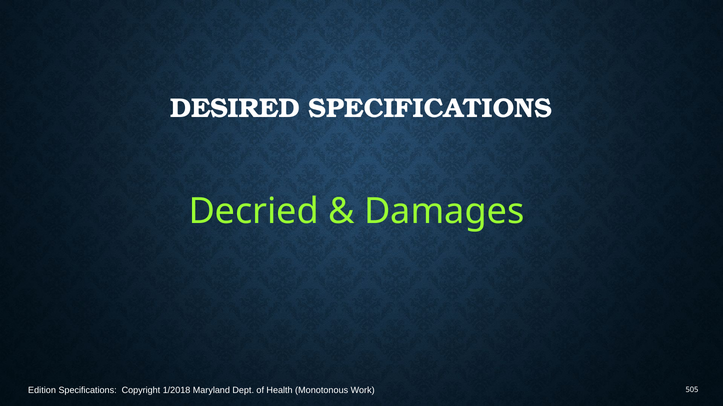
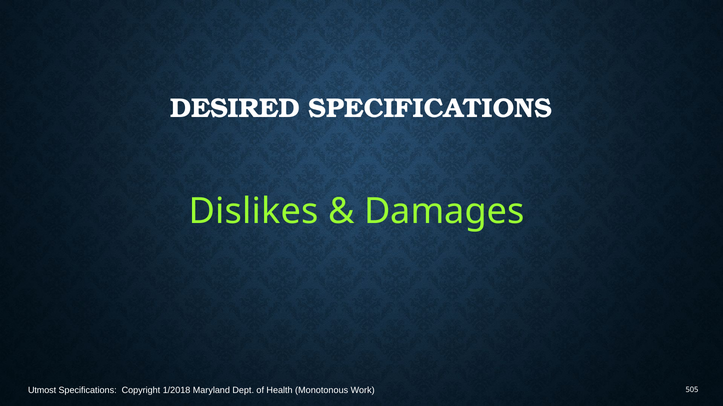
Decried: Decried -> Dislikes
Edition: Edition -> Utmost
